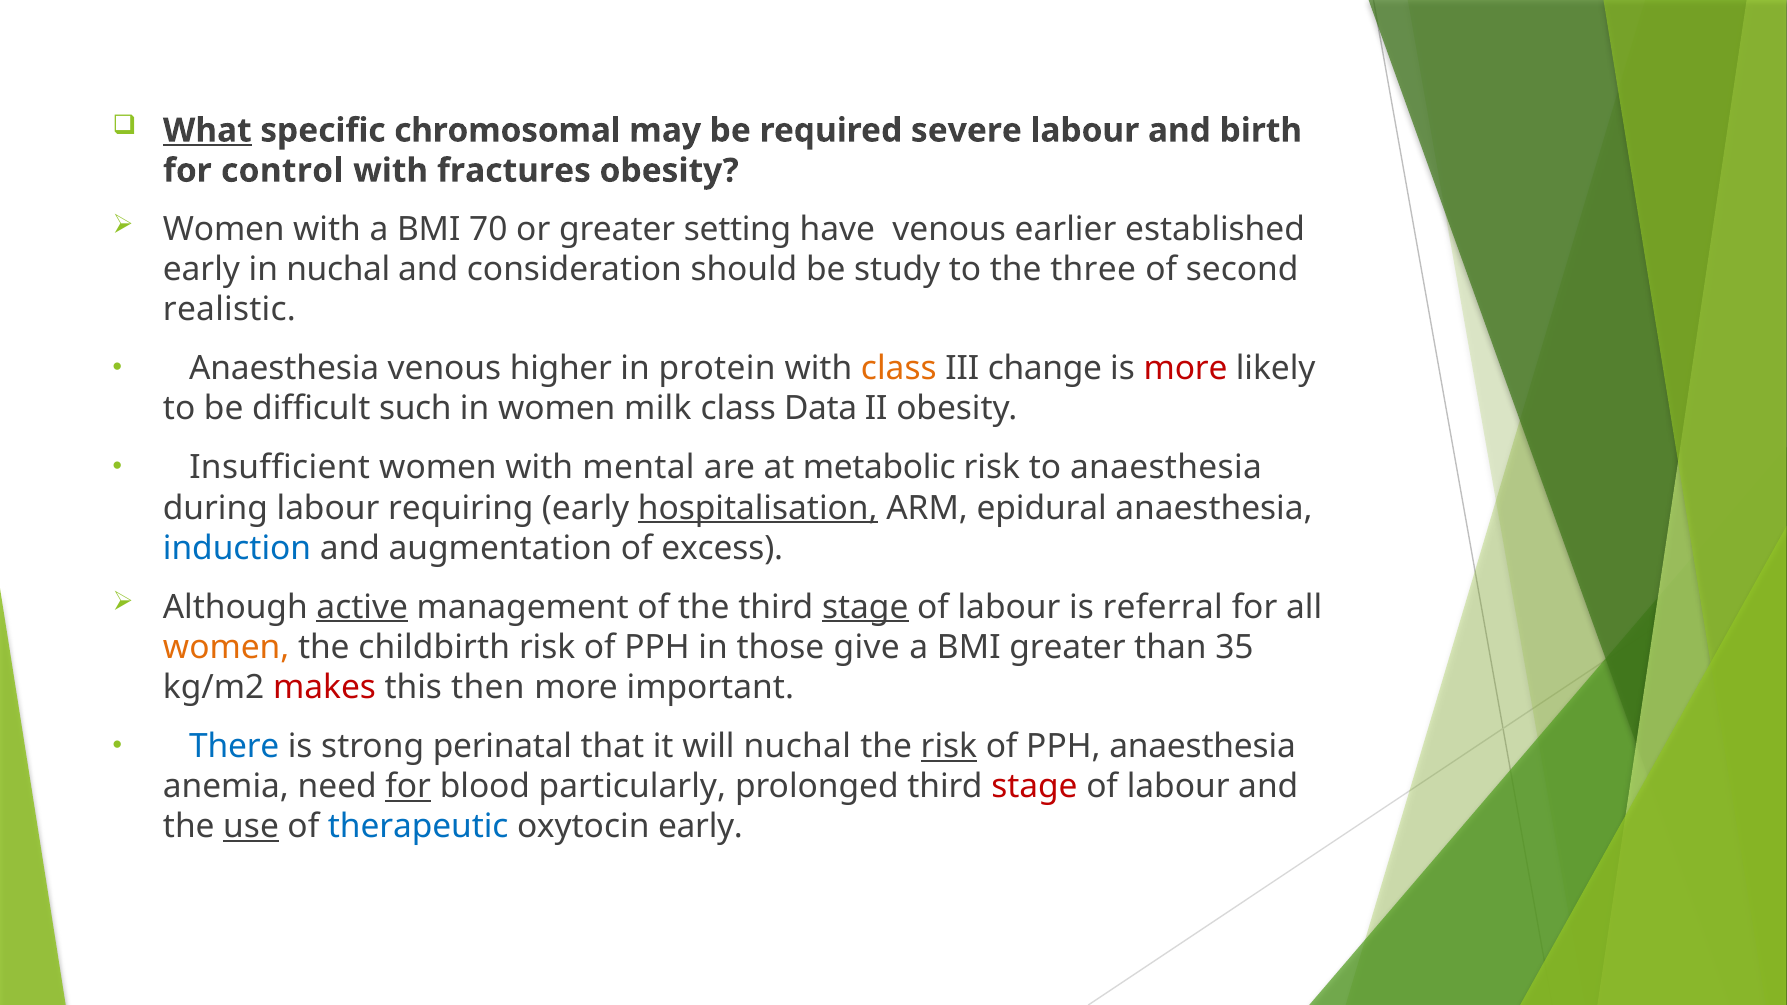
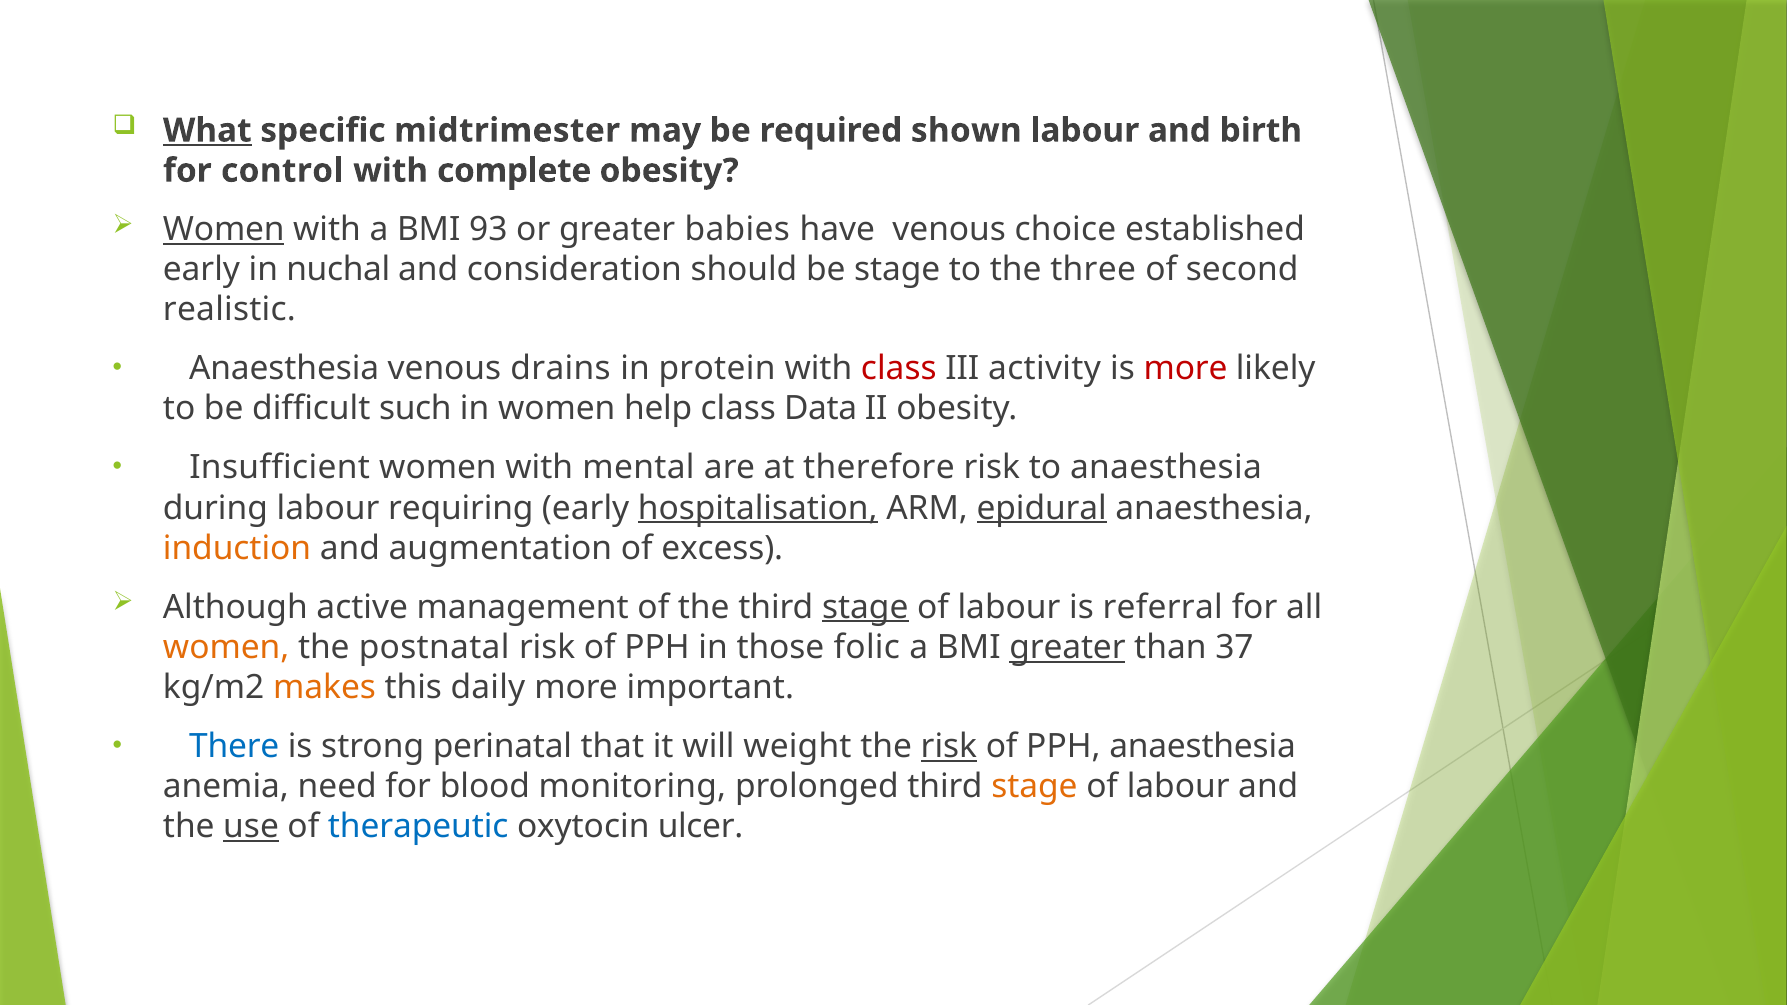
chromosomal: chromosomal -> midtrimester
severe: severe -> shown
fractures: fractures -> complete
Women at (224, 230) underline: none -> present
70: 70 -> 93
setting: setting -> babies
earlier: earlier -> choice
be study: study -> stage
higher: higher -> drains
class at (899, 369) colour: orange -> red
change: change -> activity
milk: milk -> help
metabolic: metabolic -> therefore
epidural underline: none -> present
induction colour: blue -> orange
active underline: present -> none
childbirth: childbirth -> postnatal
give: give -> folic
greater at (1067, 647) underline: none -> present
35: 35 -> 37
makes colour: red -> orange
then: then -> daily
will nuchal: nuchal -> weight
for at (408, 787) underline: present -> none
particularly: particularly -> monitoring
stage at (1034, 787) colour: red -> orange
oxytocin early: early -> ulcer
